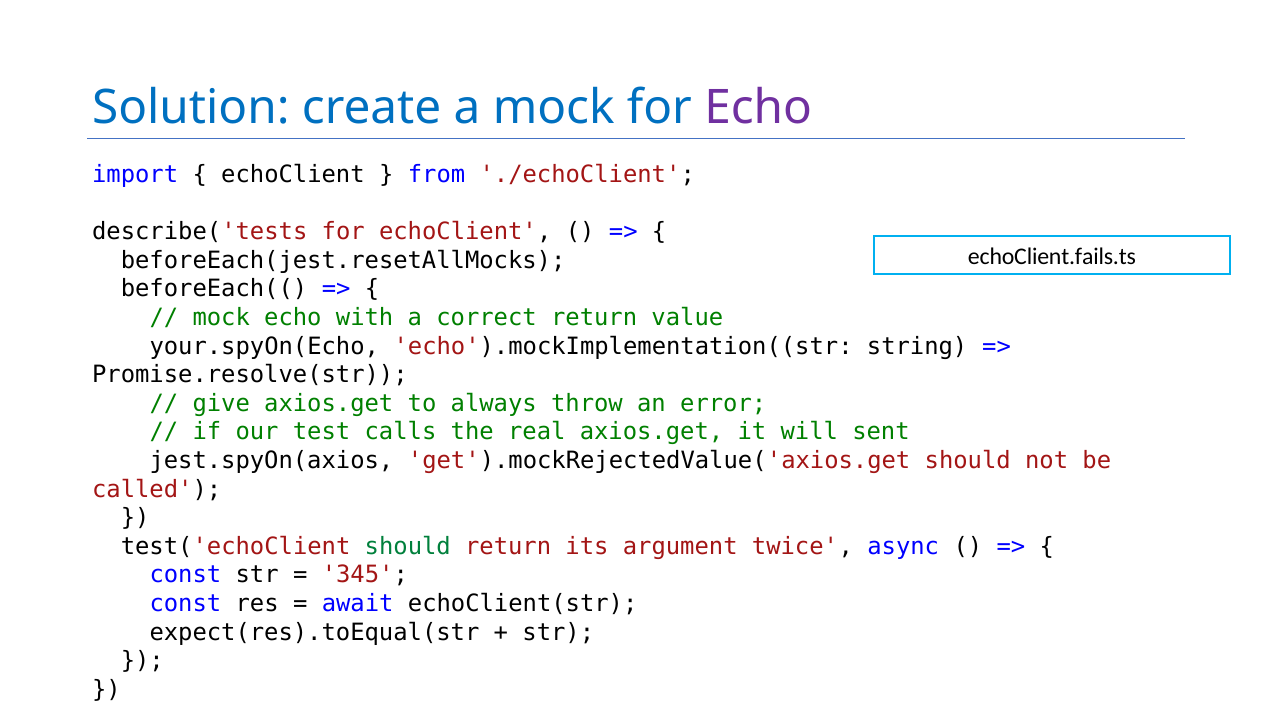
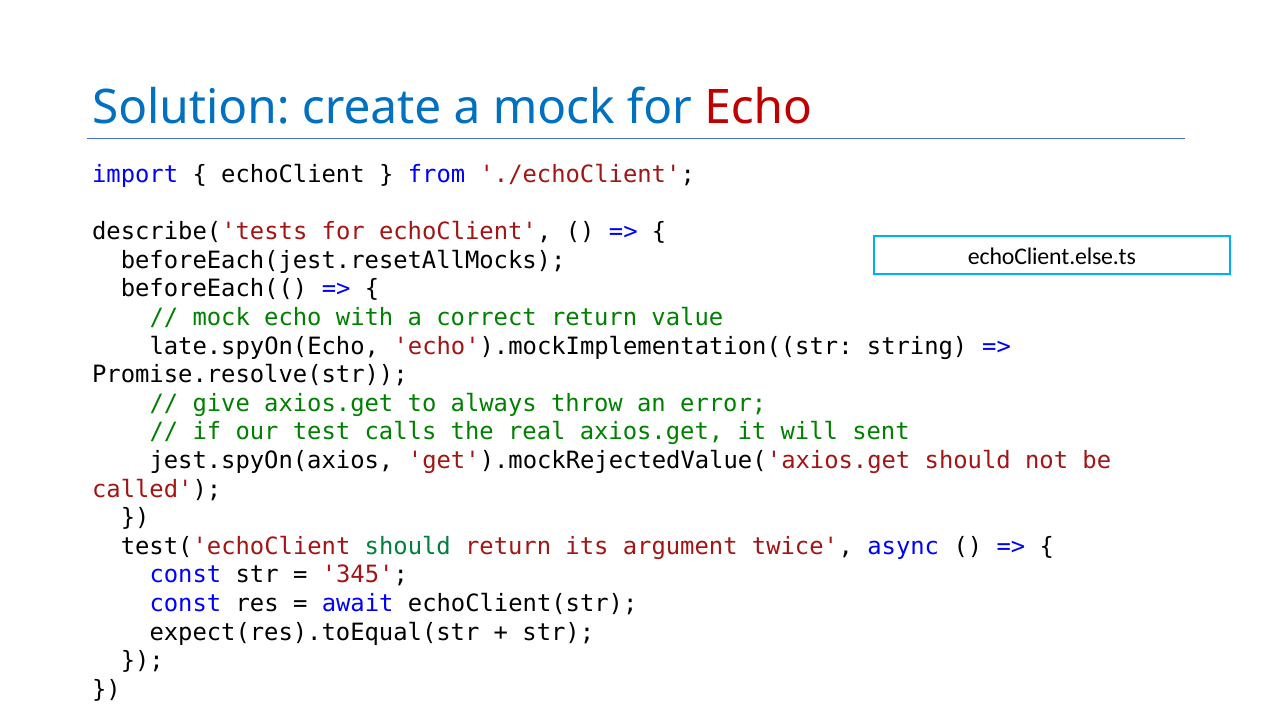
Echo at (758, 107) colour: purple -> red
echoClient.fails.ts: echoClient.fails.ts -> echoClient.else.ts
your.spyOn(Echo: your.spyOn(Echo -> late.spyOn(Echo
